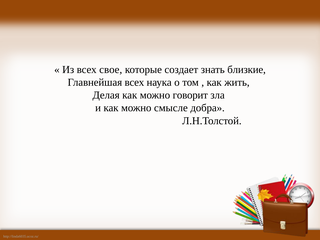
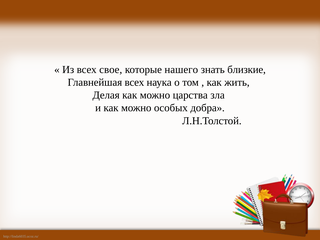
создает: создает -> нашего
говорит: говорит -> царства
смысле: смысле -> особых
